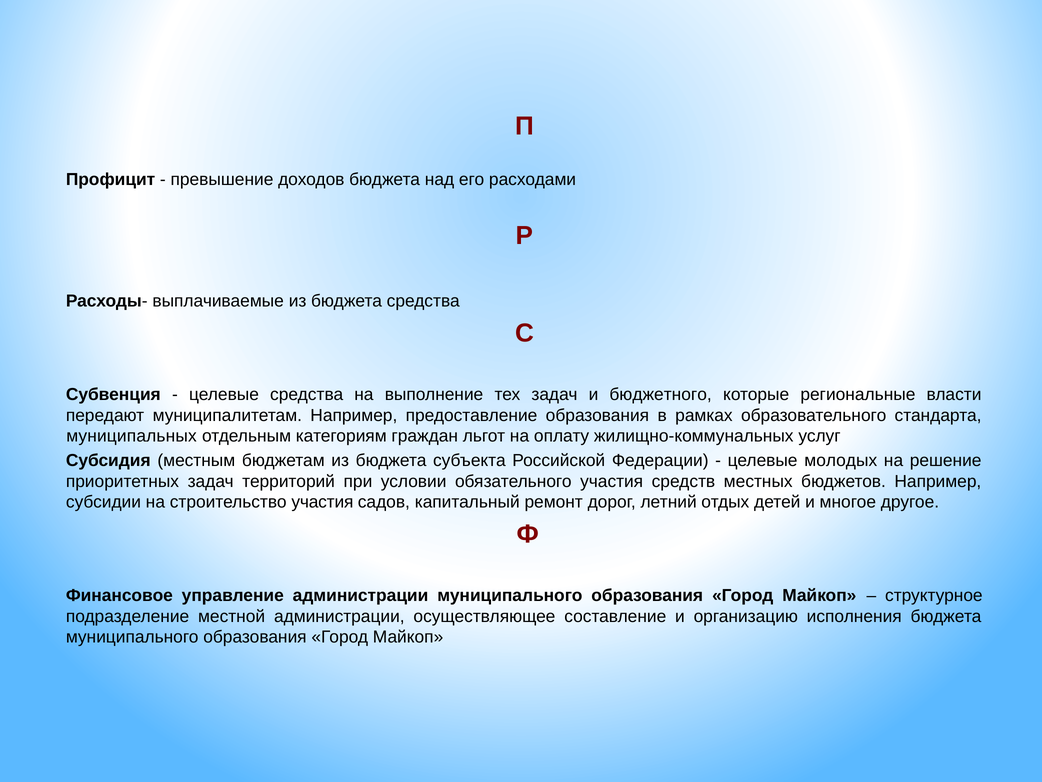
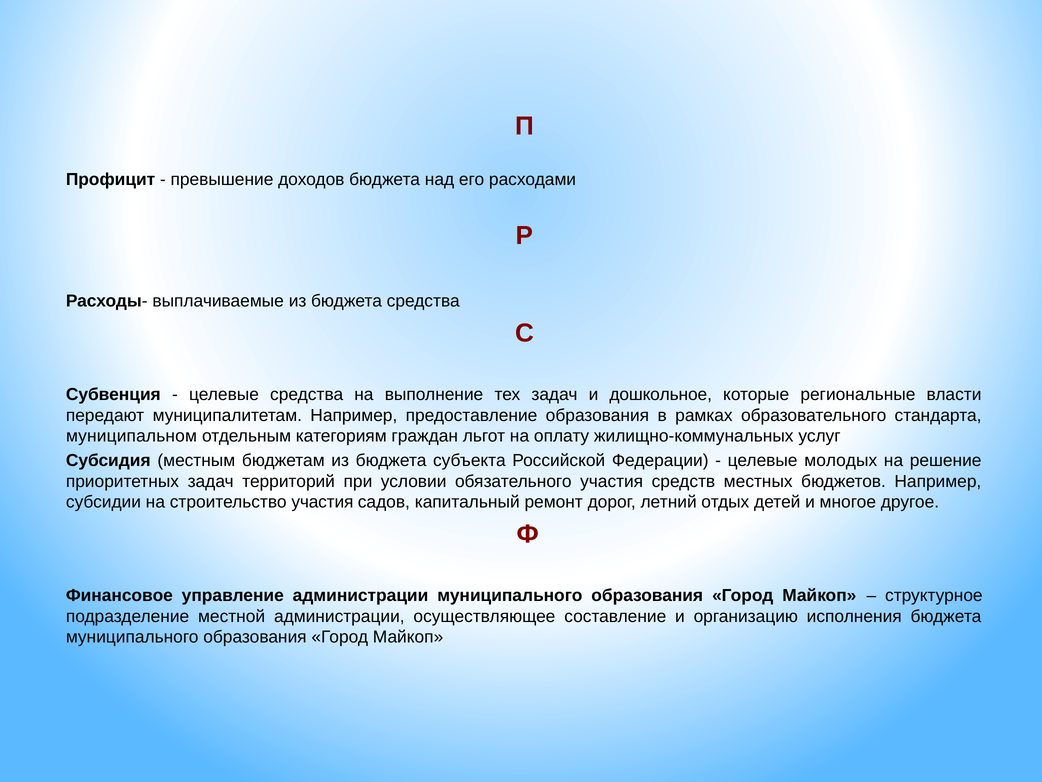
бюджетного: бюджетного -> дошкольное
муниципальных: муниципальных -> муниципальном
